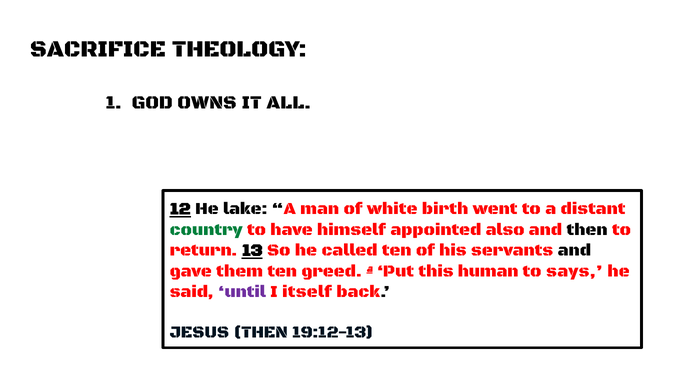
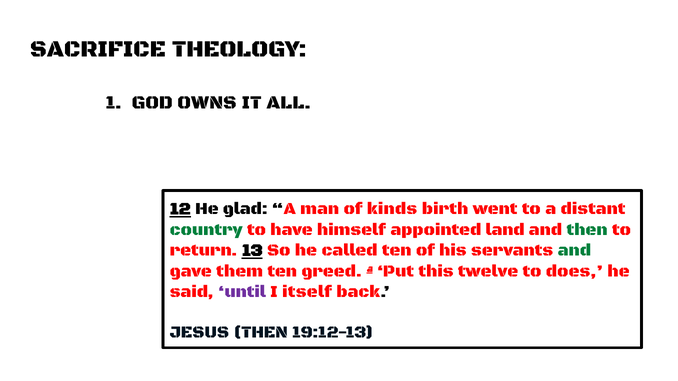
lake: lake -> glad
white: white -> kinds
also: also -> land
then at (587, 230) colour: black -> green
and at (574, 250) colour: black -> green
human: human -> twelve
says: says -> does
